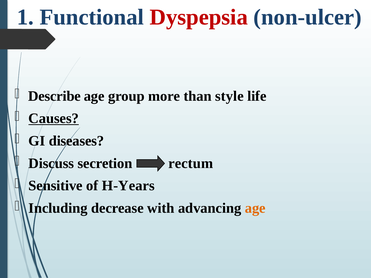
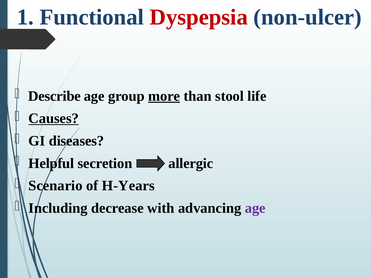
more underline: none -> present
style: style -> stool
Discuss: Discuss -> Helpful
rectum: rectum -> allergic
Sensitive: Sensitive -> Scenario
age at (255, 208) colour: orange -> purple
